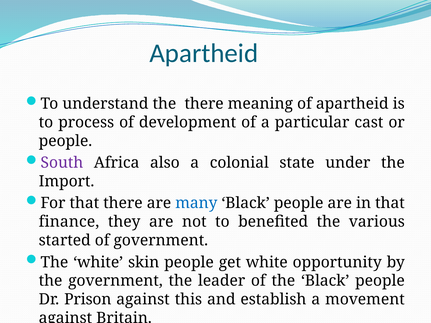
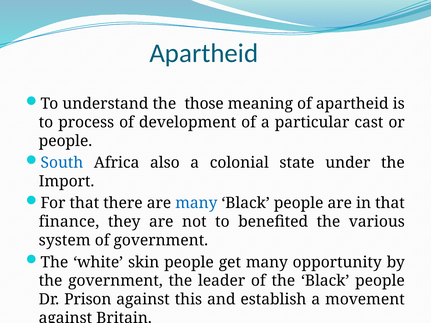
the there: there -> those
South colour: purple -> blue
started: started -> system
get white: white -> many
